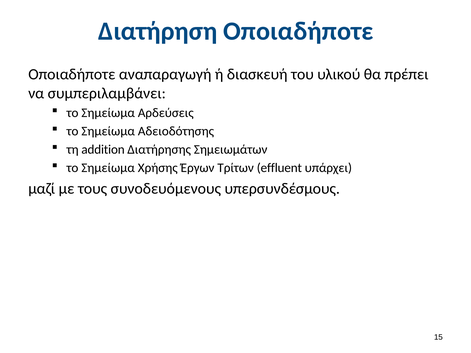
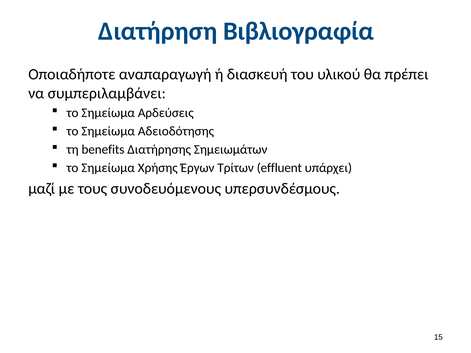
Διατήρηση Οποιαδήποτε: Οποιαδήποτε -> Βιβλιογραφία
addition: addition -> benefits
